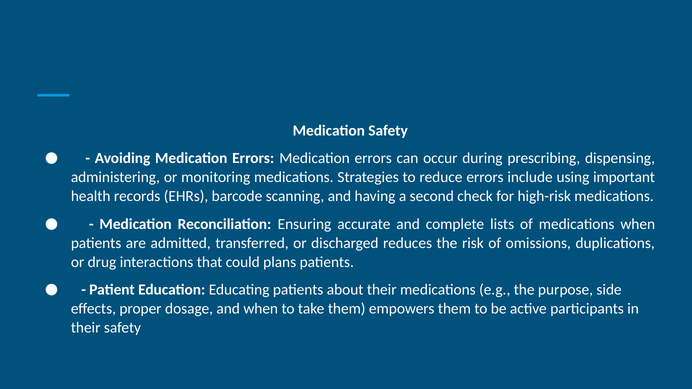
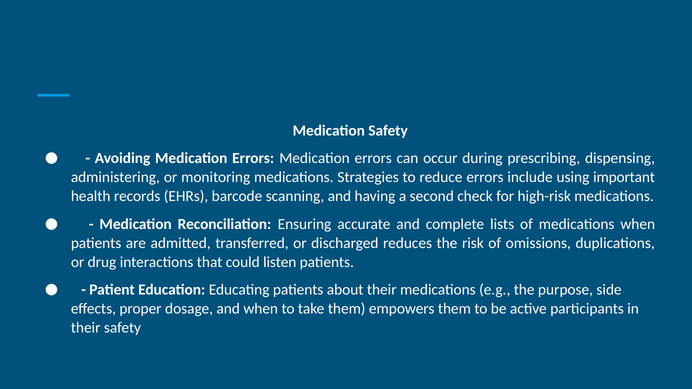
plans: plans -> listen
